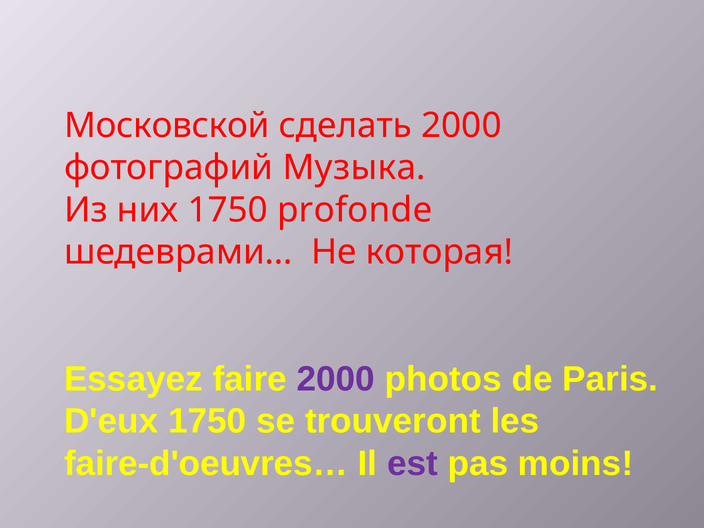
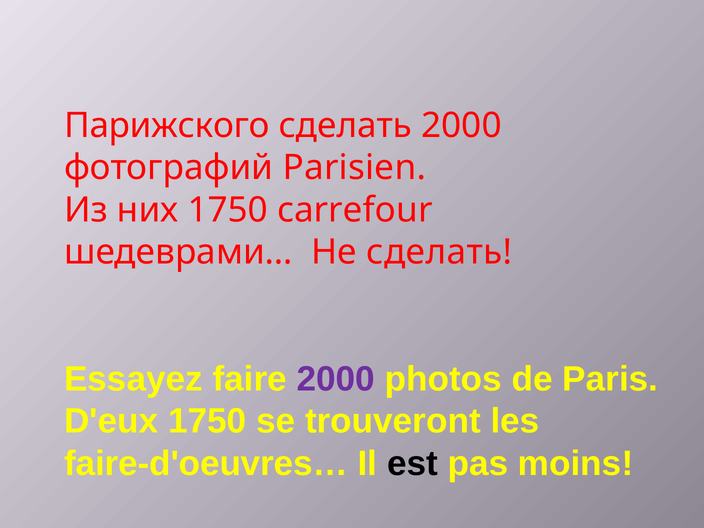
Московской: Московской -> Парижского
Музыка: Музыка -> Parisien
profonde: profonde -> carrefour
Не которая: которая -> сделать
est colour: purple -> black
